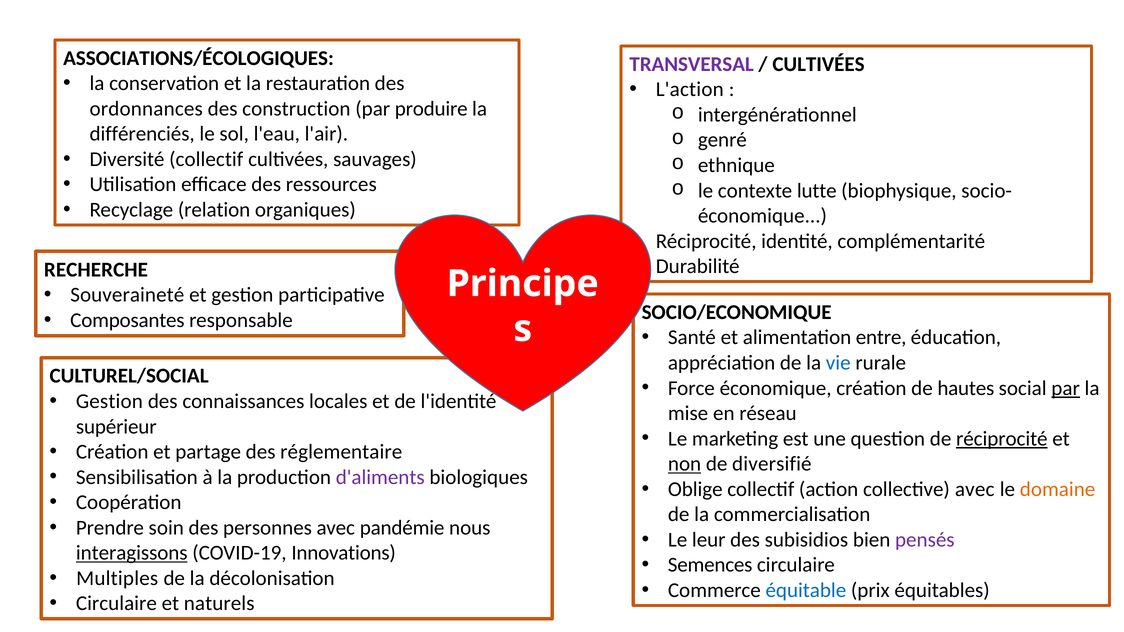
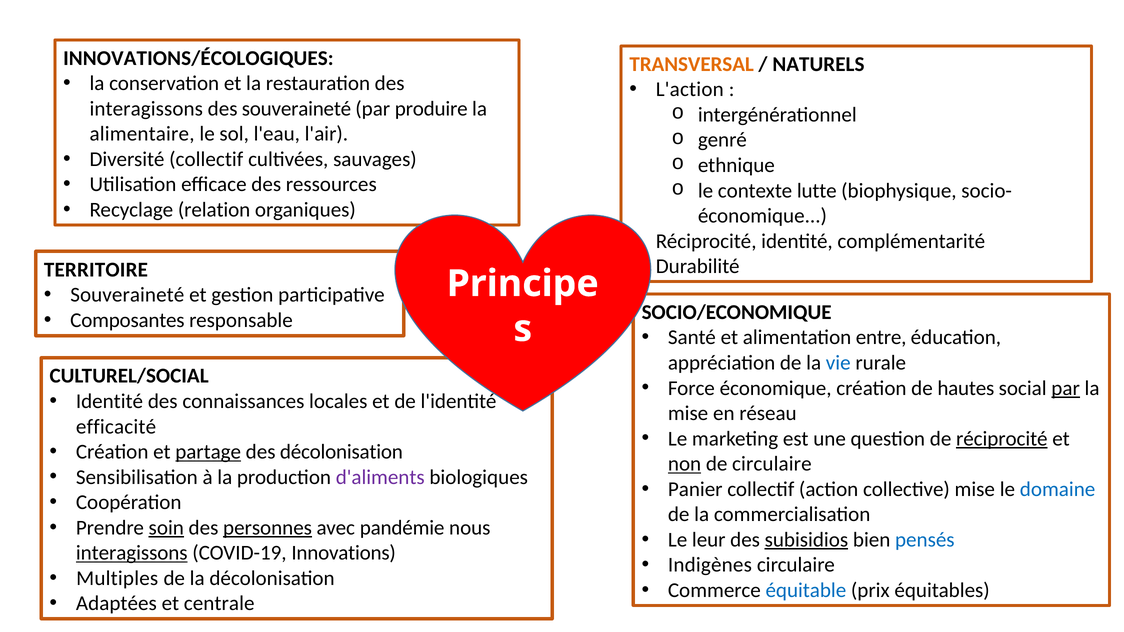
ASSOCIATIONS/ÉCOLOGIQUES: ASSOCIATIONS/ÉCOLOGIQUES -> INNOVATIONS/ÉCOLOGIQUES
TRANSVERSAL colour: purple -> orange
CULTIVÉES at (818, 64): CULTIVÉES -> NATURELS
ordonnances at (146, 109): ordonnances -> interagissons
des construction: construction -> souveraineté
différenciés: différenciés -> alimentaire
RECHERCHE: RECHERCHE -> TERRITOIRE
Gestion at (109, 401): Gestion -> Identité
supérieur: supérieur -> efficacité
partage underline: none -> present
des réglementaire: réglementaire -> décolonisation
de diversifié: diversifié -> circulaire
Oblige: Oblige -> Panier
collective avec: avec -> mise
domaine colour: orange -> blue
soin underline: none -> present
personnes underline: none -> present
subisidios underline: none -> present
pensés colour: purple -> blue
Semences: Semences -> Indigènes
Circulaire at (116, 604): Circulaire -> Adaptées
naturels: naturels -> centrale
